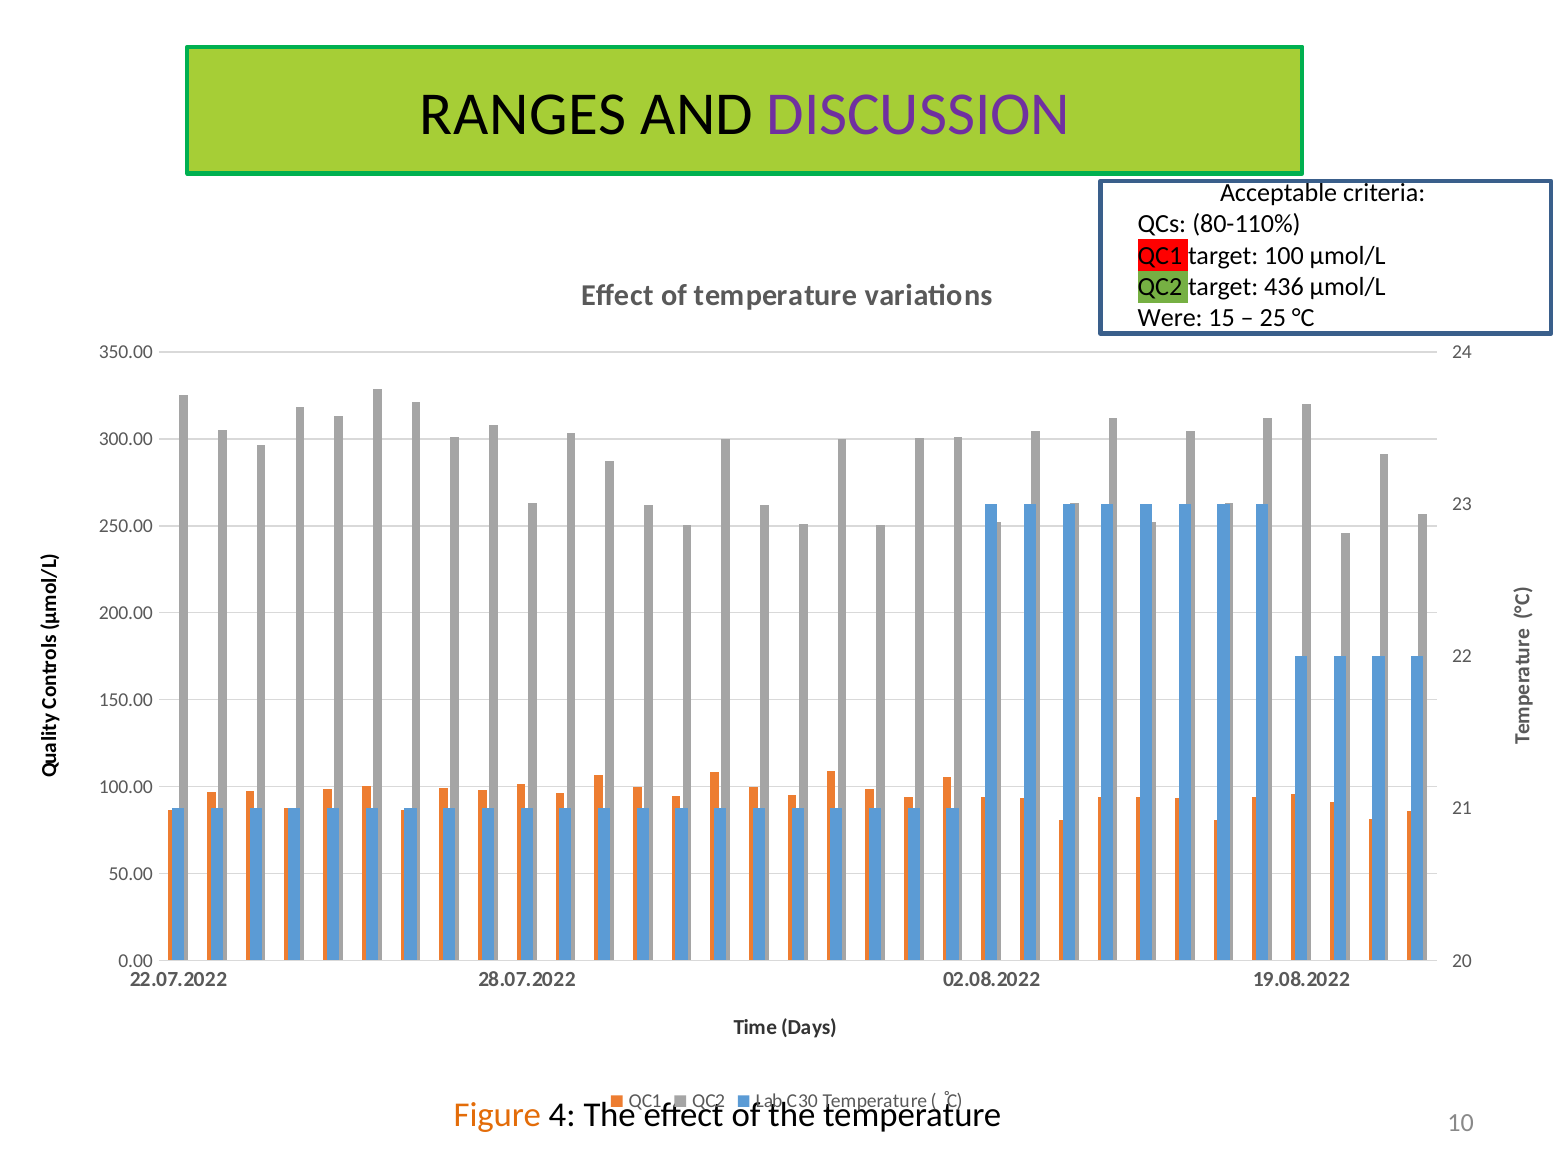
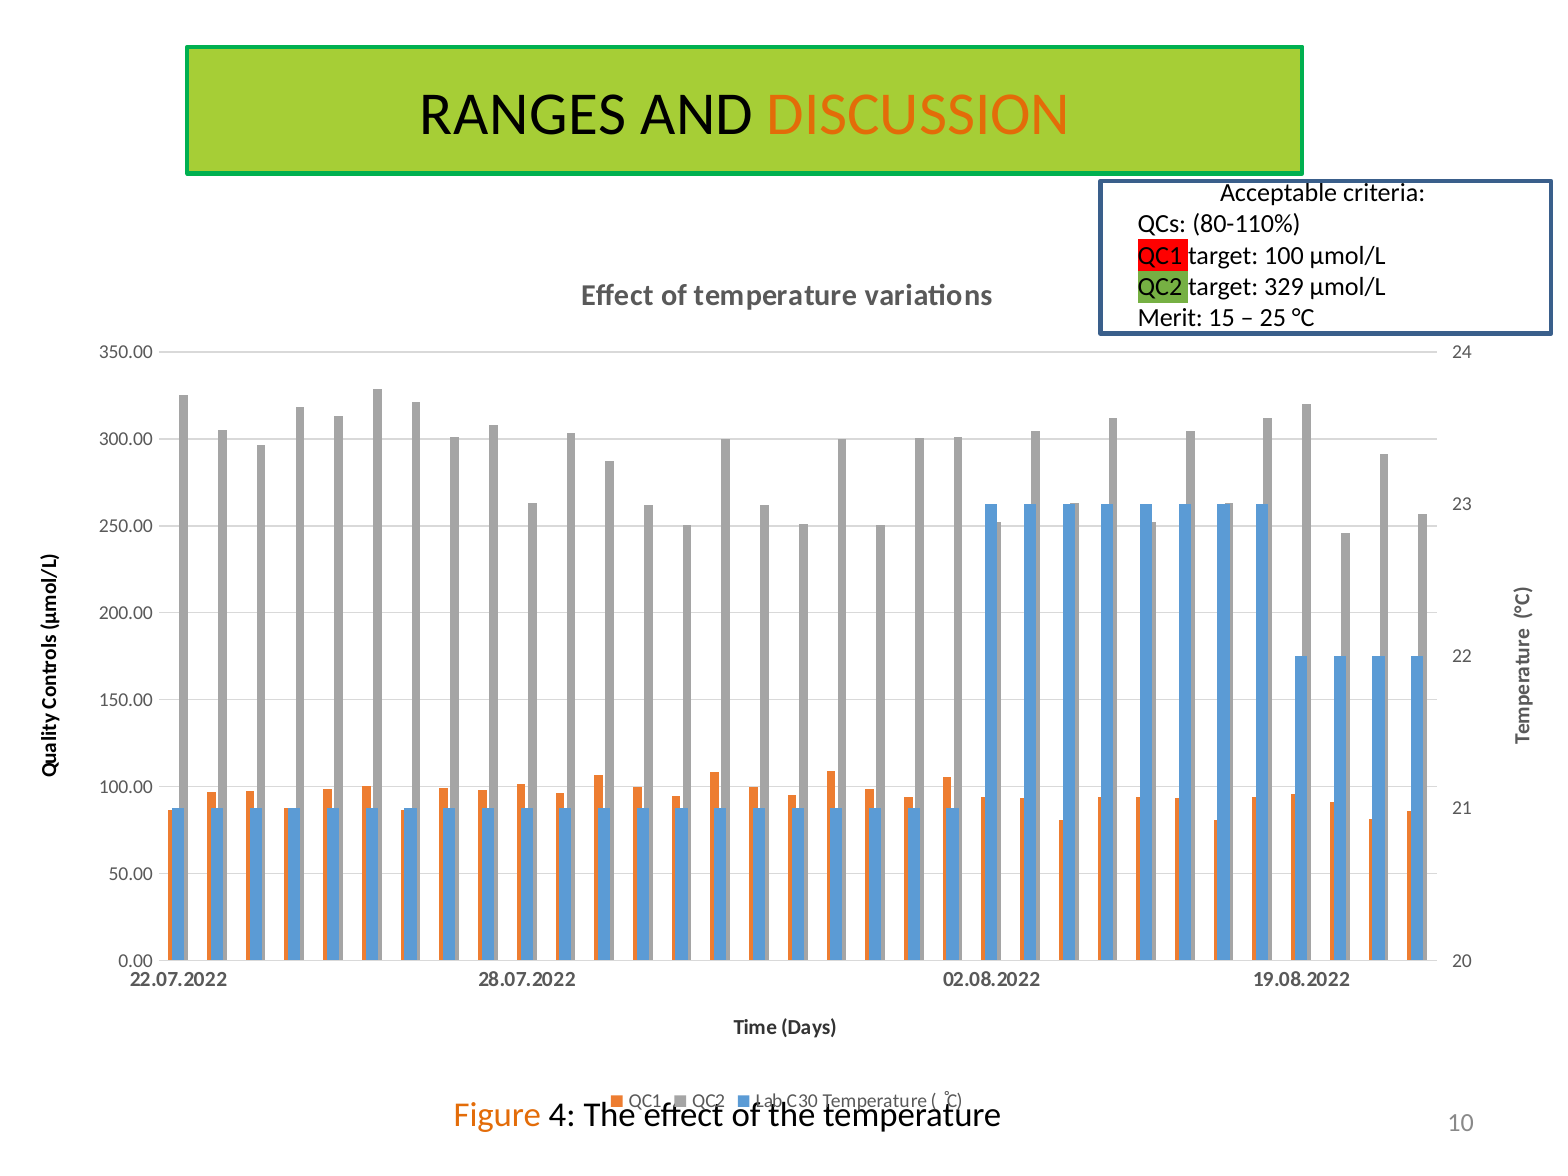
DISCUSSION colour: purple -> orange
436: 436 -> 329
Were: Were -> Merit
